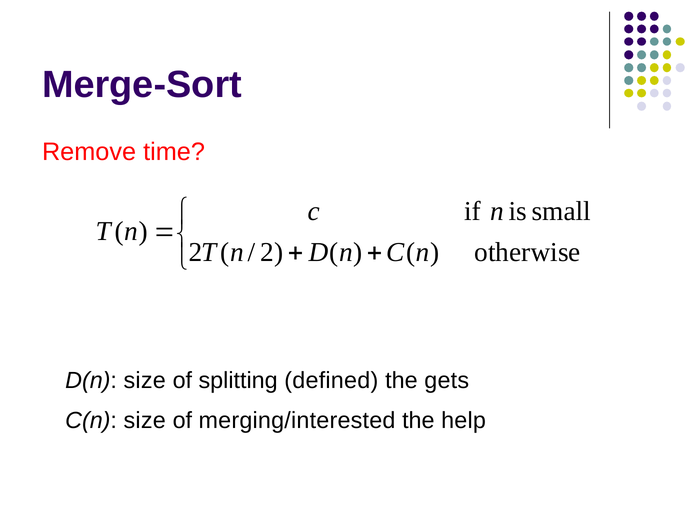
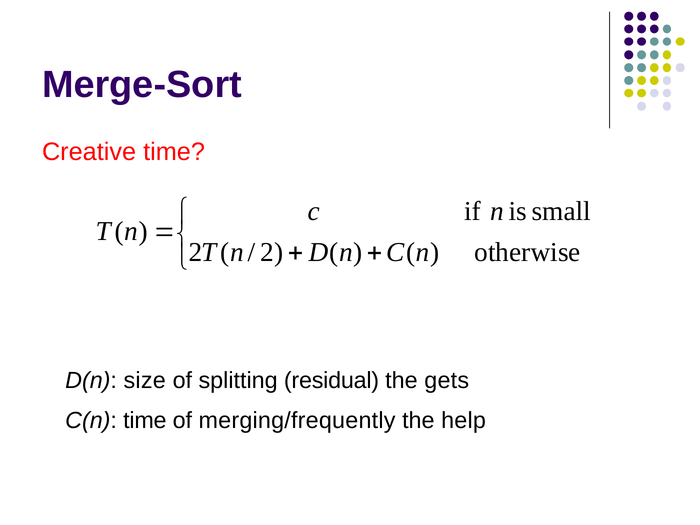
Remove: Remove -> Creative
defined: defined -> residual
C(n size: size -> time
merging/interested: merging/interested -> merging/frequently
